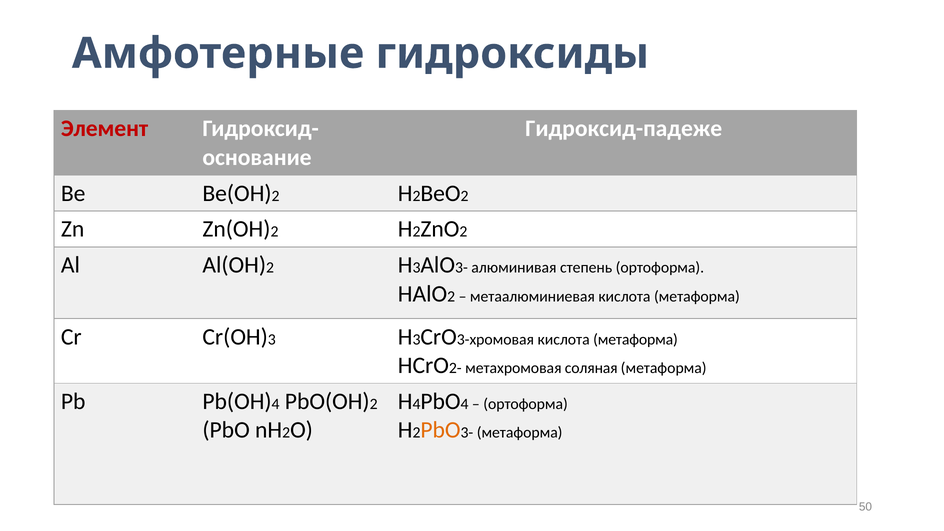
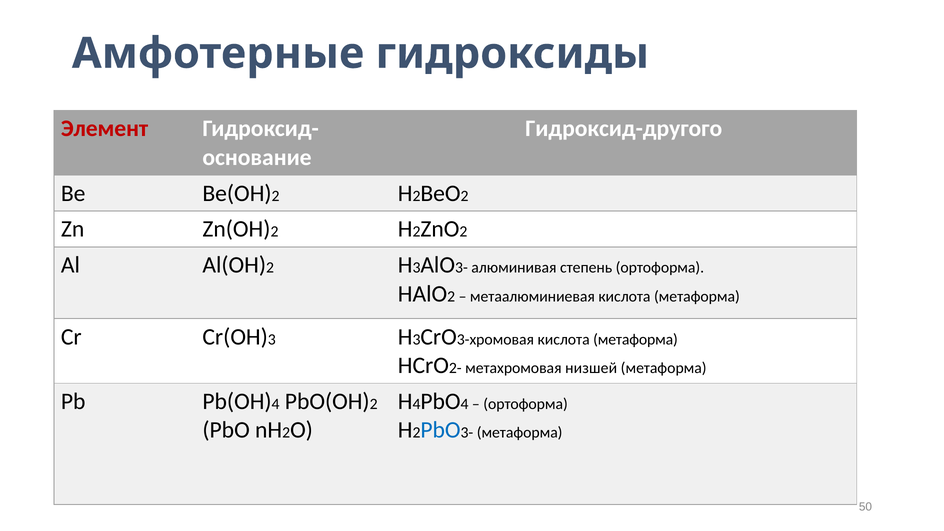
Гидроксид-падеже: Гидроксид-падеже -> Гидроксид-другого
соляная: соляная -> низшей
PbO at (441, 430) colour: orange -> blue
